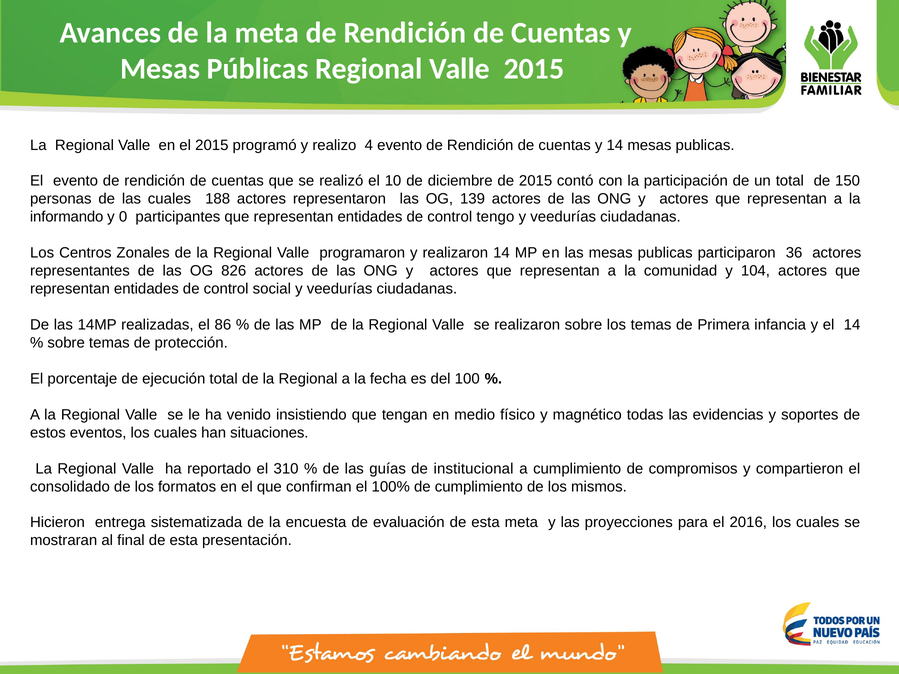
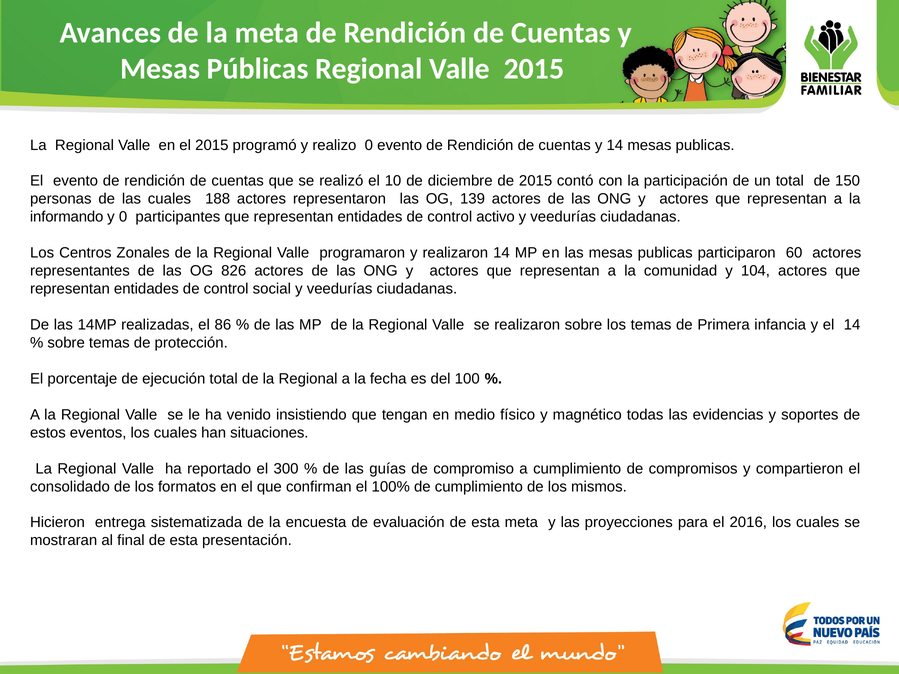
realizo 4: 4 -> 0
tengo: tengo -> activo
36: 36 -> 60
310: 310 -> 300
institucional: institucional -> compromiso
